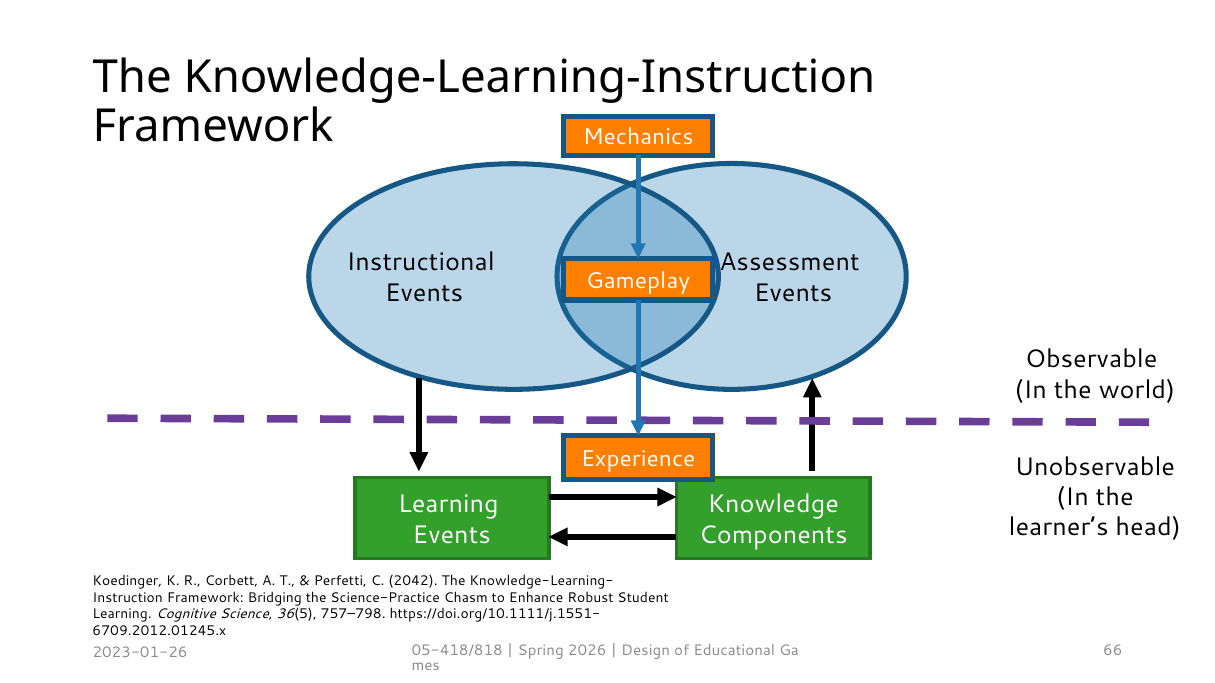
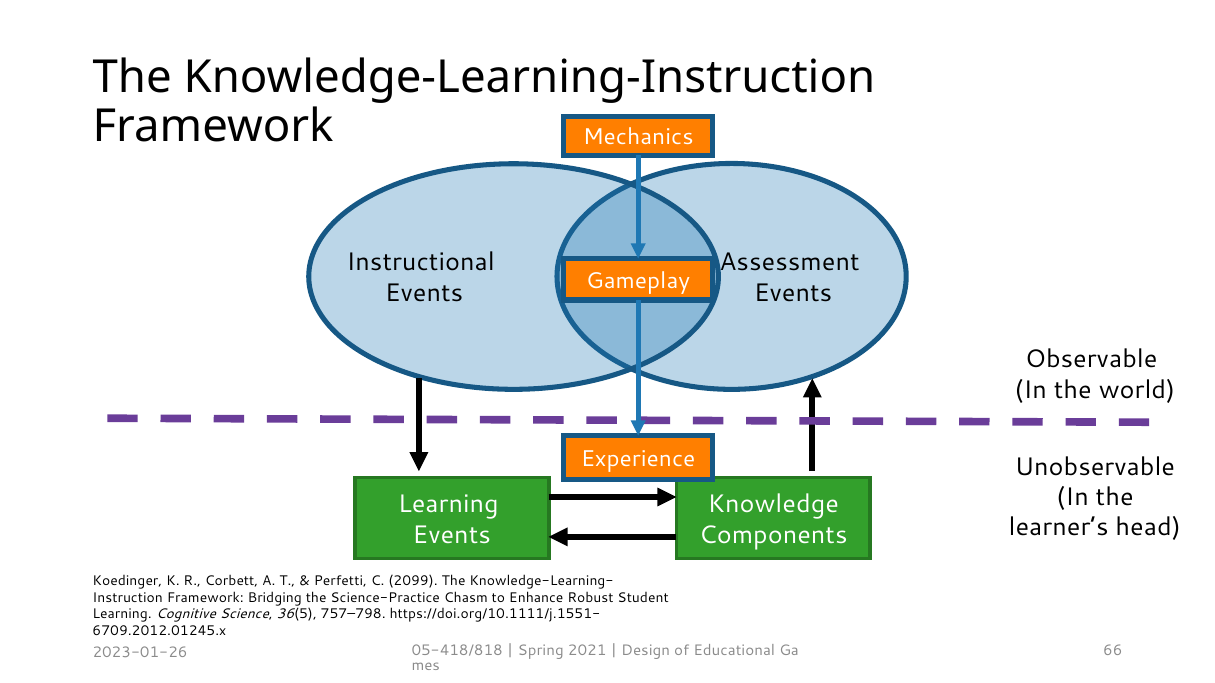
2042: 2042 -> 2099
2026: 2026 -> 2021
